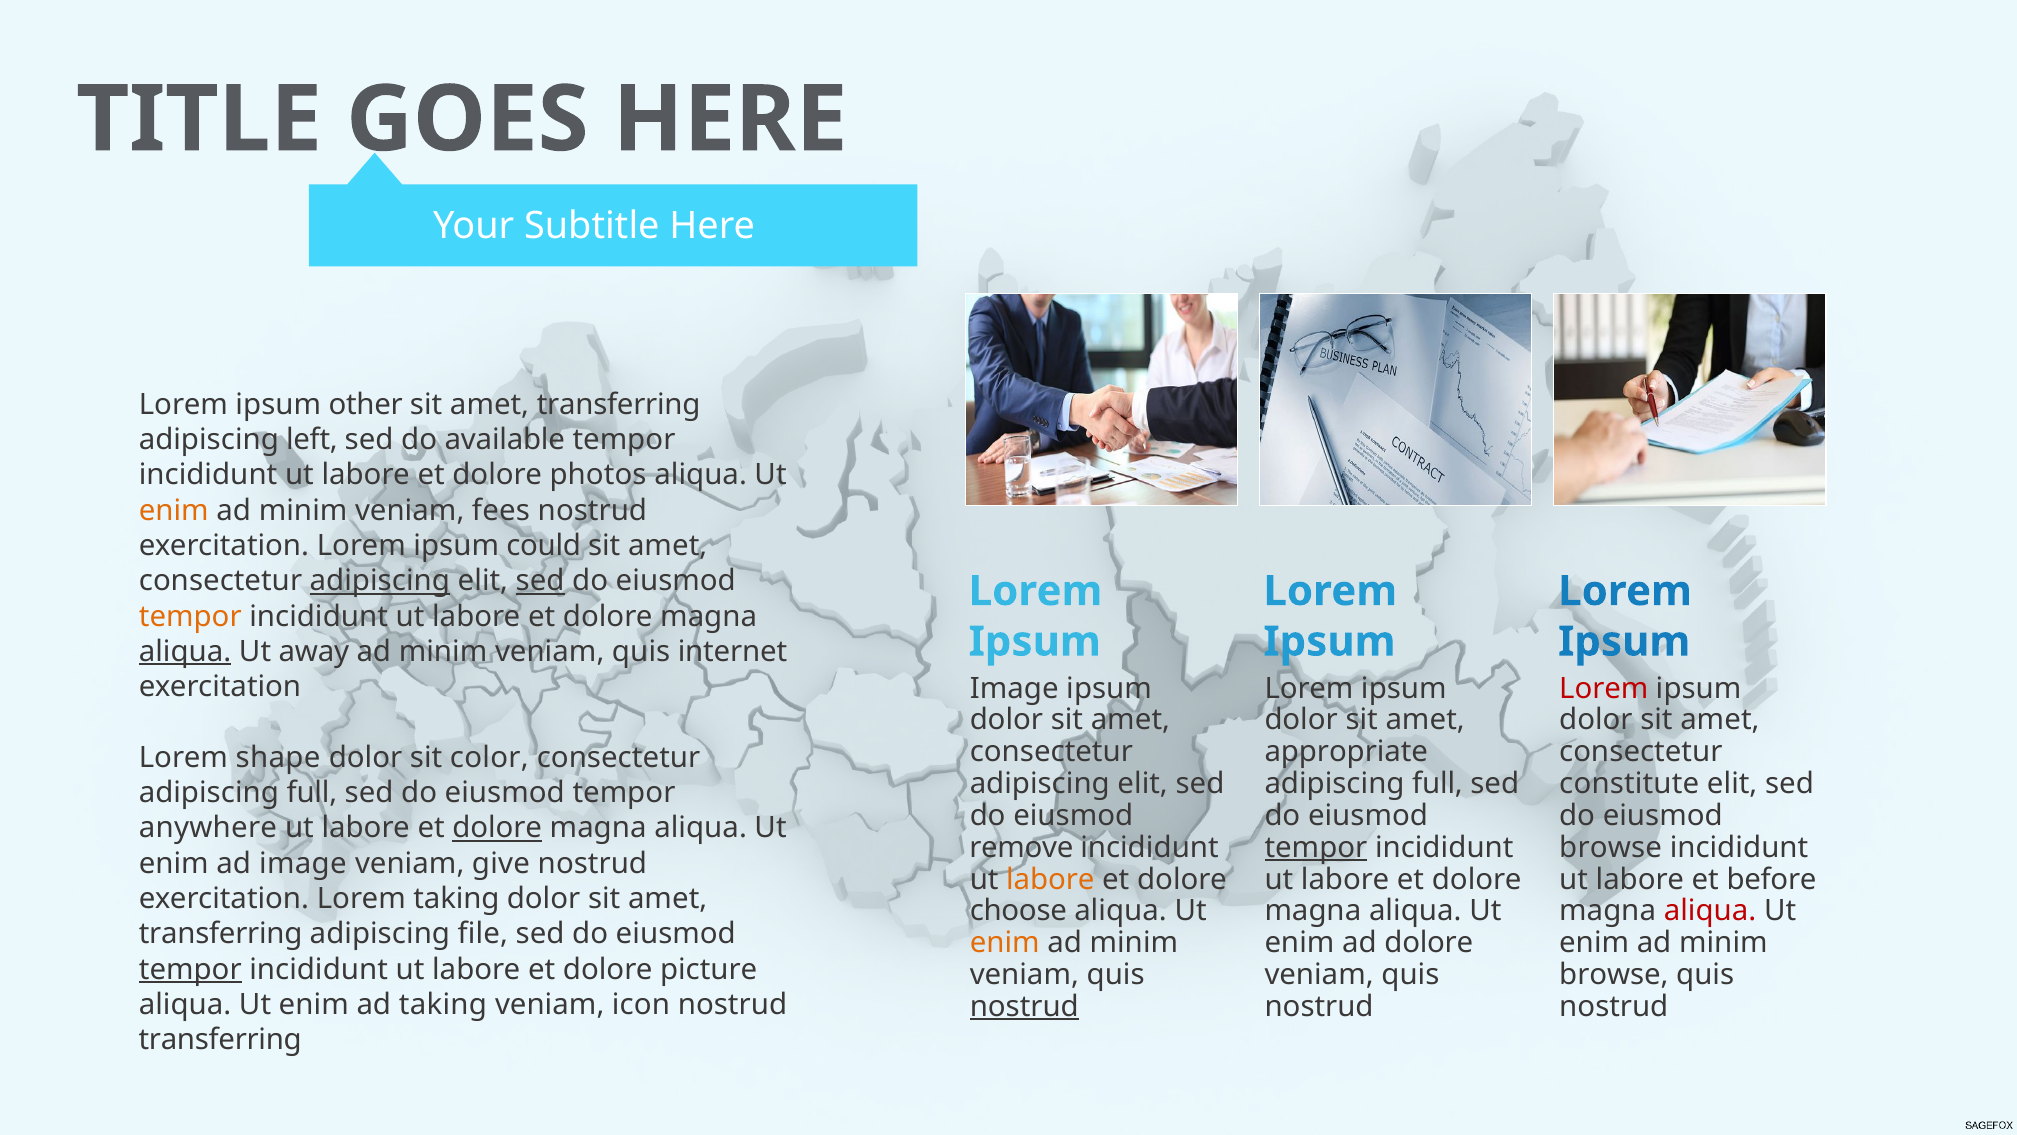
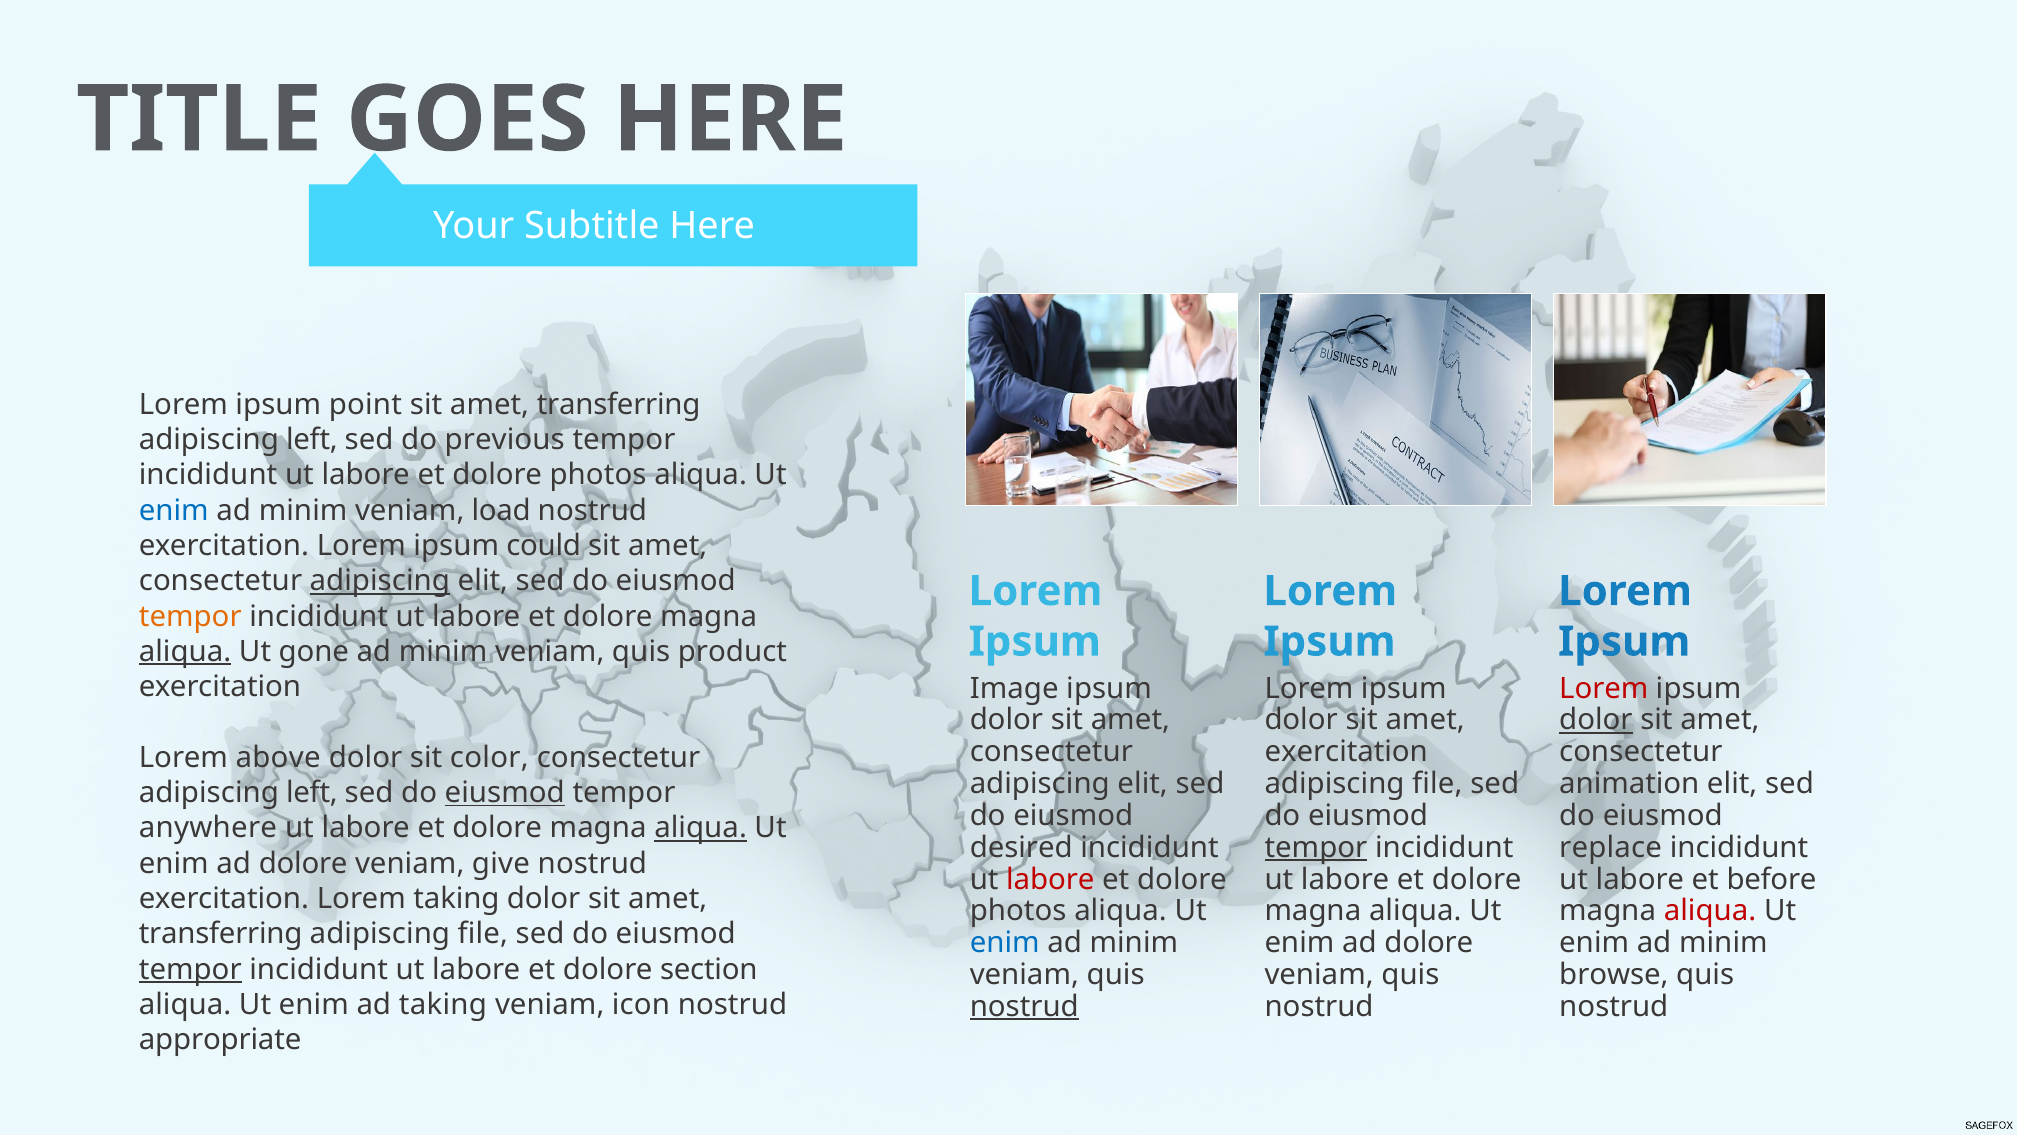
other: other -> point
available: available -> previous
enim at (174, 510) colour: orange -> blue
fees: fees -> load
sed at (540, 581) underline: present -> none
away: away -> gone
internet: internet -> product
dolor at (1596, 720) underline: none -> present
appropriate at (1346, 752): appropriate -> exercitation
shape: shape -> above
full at (1437, 784): full -> file
constitute: constitute -> animation
full at (312, 793): full -> left
eiusmod at (505, 793) underline: none -> present
dolore at (497, 828) underline: present -> none
aliqua at (701, 828) underline: none -> present
remove: remove -> desired
browse at (1611, 847): browse -> replace
image at (303, 863): image -> dolore
labore at (1050, 879) colour: orange -> red
choose at (1018, 911): choose -> photos
enim at (1005, 943) colour: orange -> blue
picture: picture -> section
transferring at (220, 1040): transferring -> appropriate
